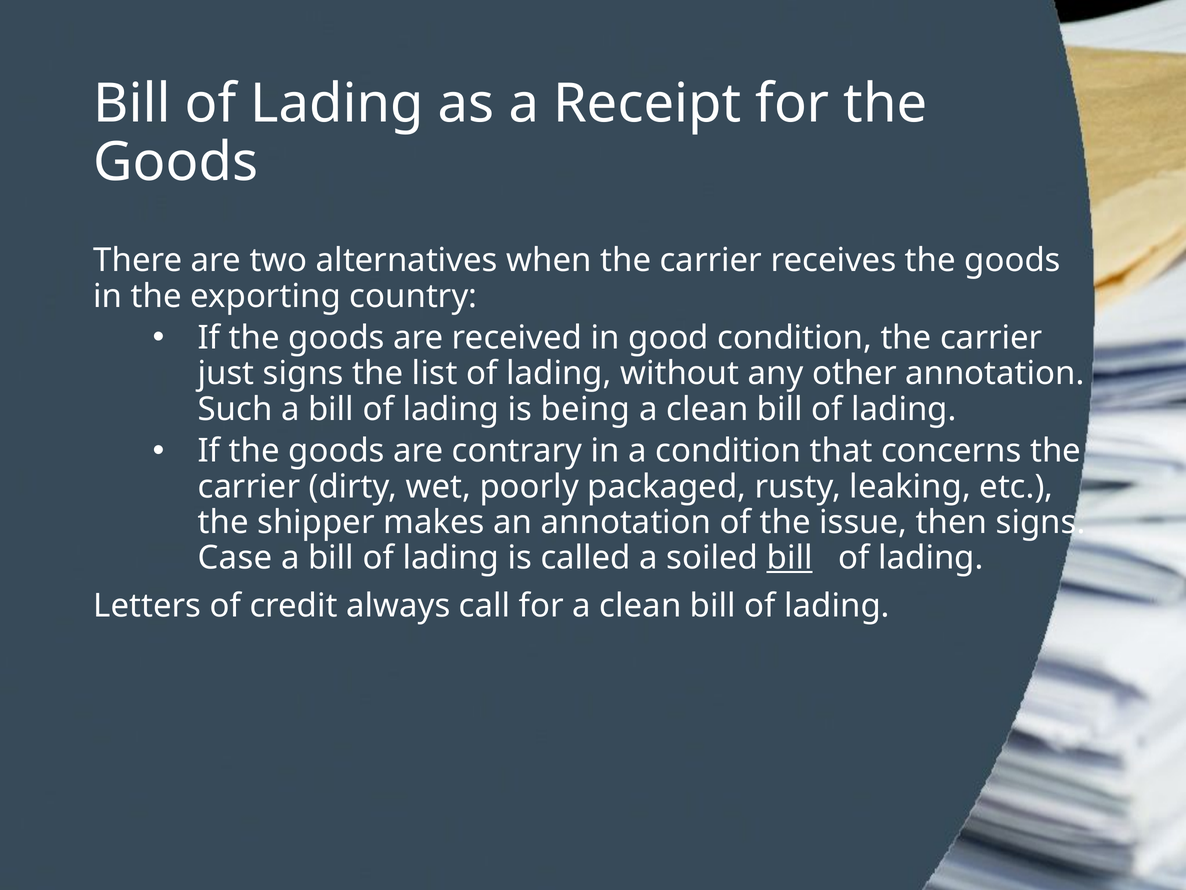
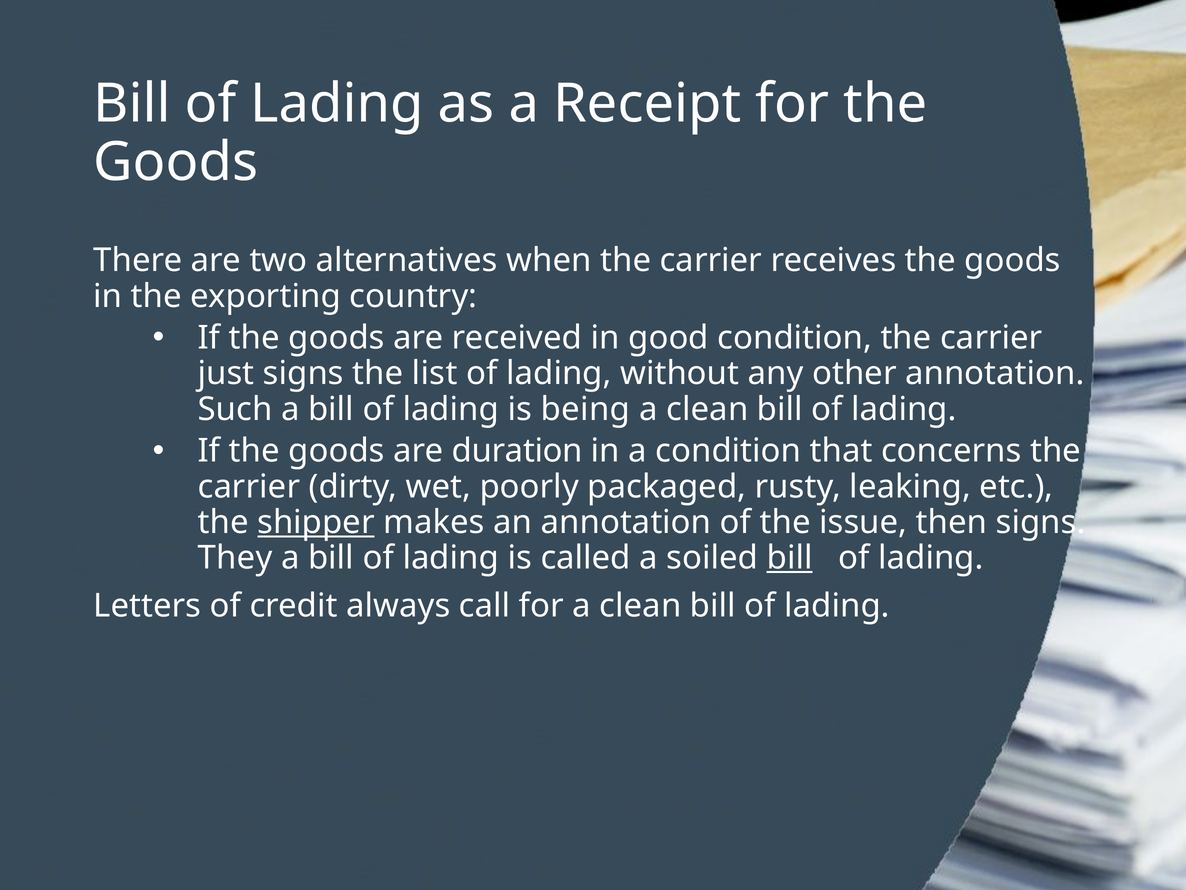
contrary: contrary -> duration
shipper underline: none -> present
Case: Case -> They
